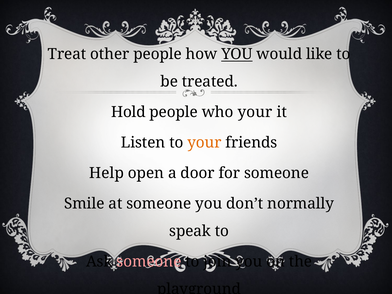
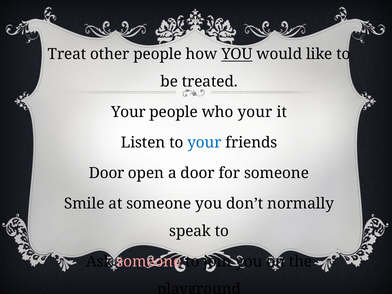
Hold at (128, 112): Hold -> Your
your at (204, 143) colour: orange -> blue
Help at (107, 173): Help -> Door
